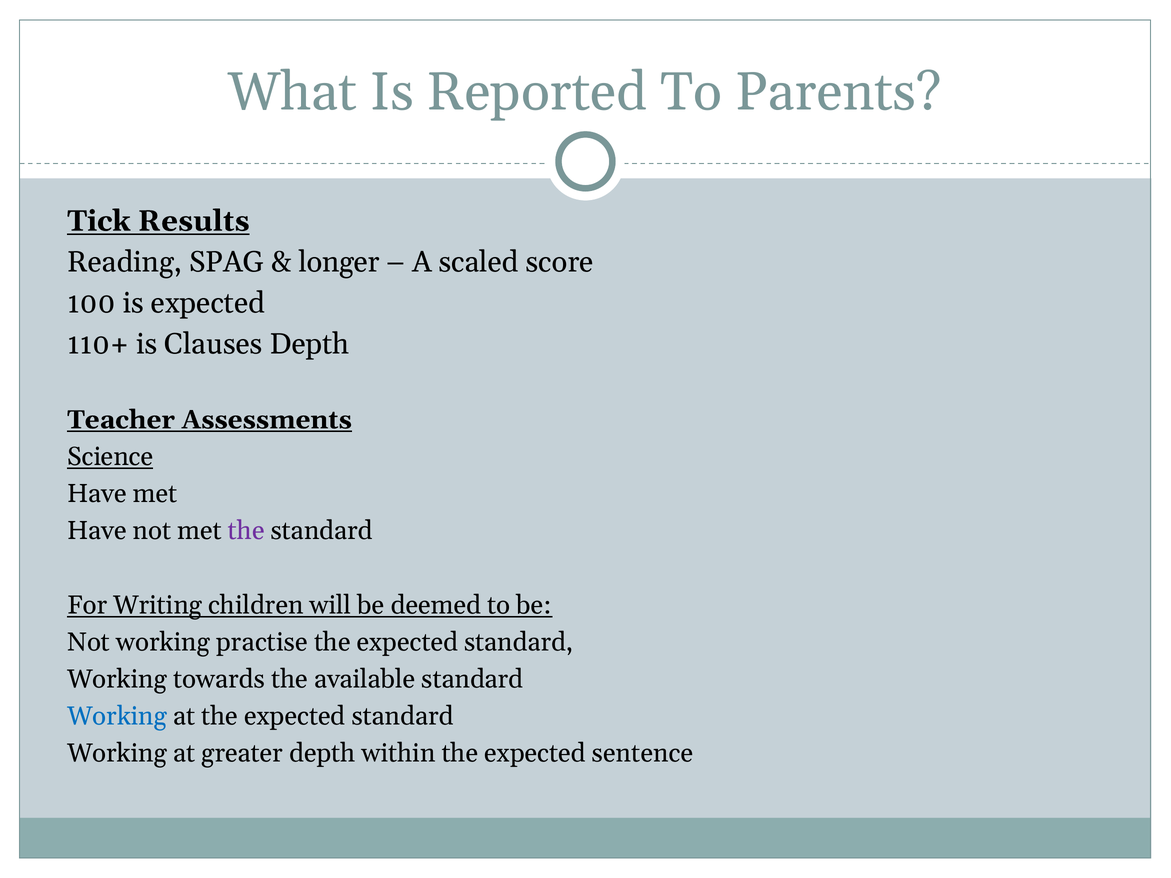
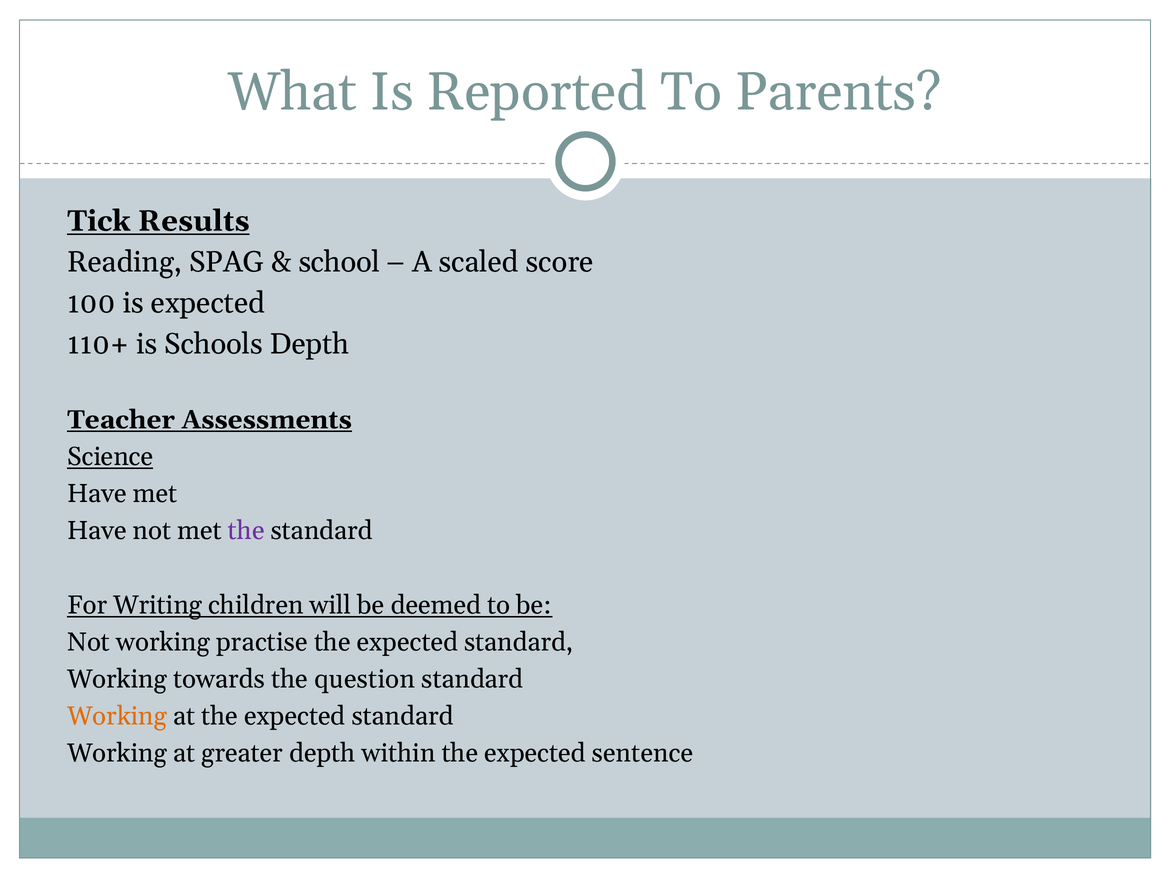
longer: longer -> school
Clauses: Clauses -> Schools
available: available -> question
Working at (117, 716) colour: blue -> orange
